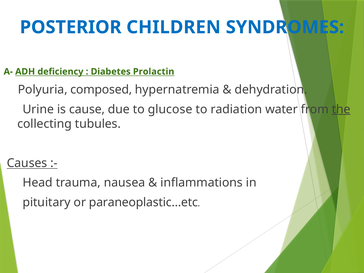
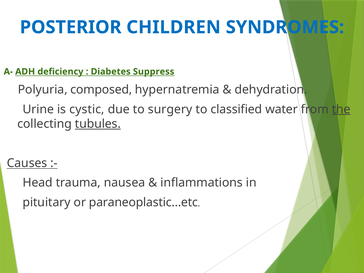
Prolactin: Prolactin -> Suppress
cause: cause -> cystic
glucose: glucose -> surgery
radiation: radiation -> classified
tubules underline: none -> present
